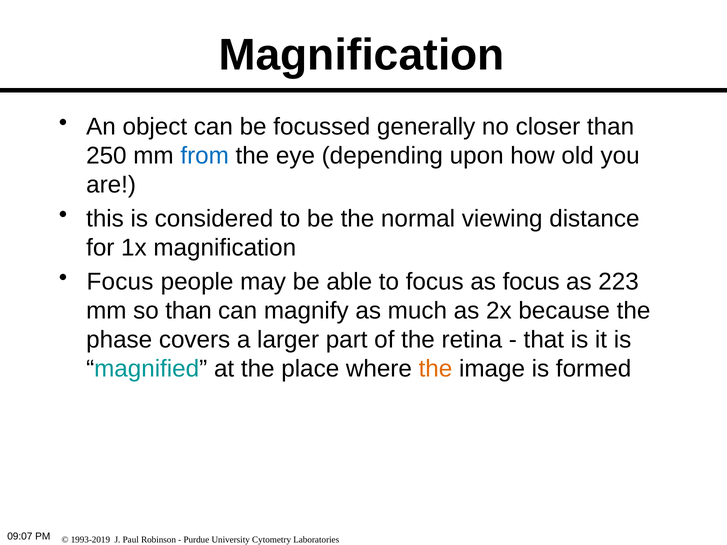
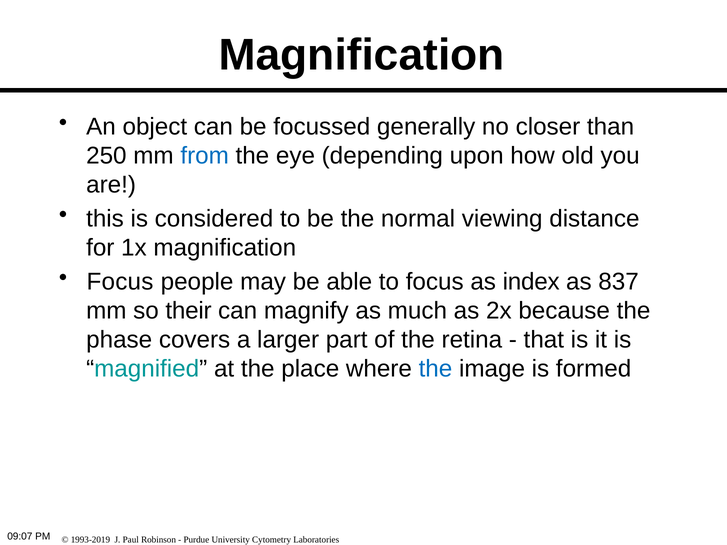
as focus: focus -> index
223: 223 -> 837
so than: than -> their
the at (435, 369) colour: orange -> blue
